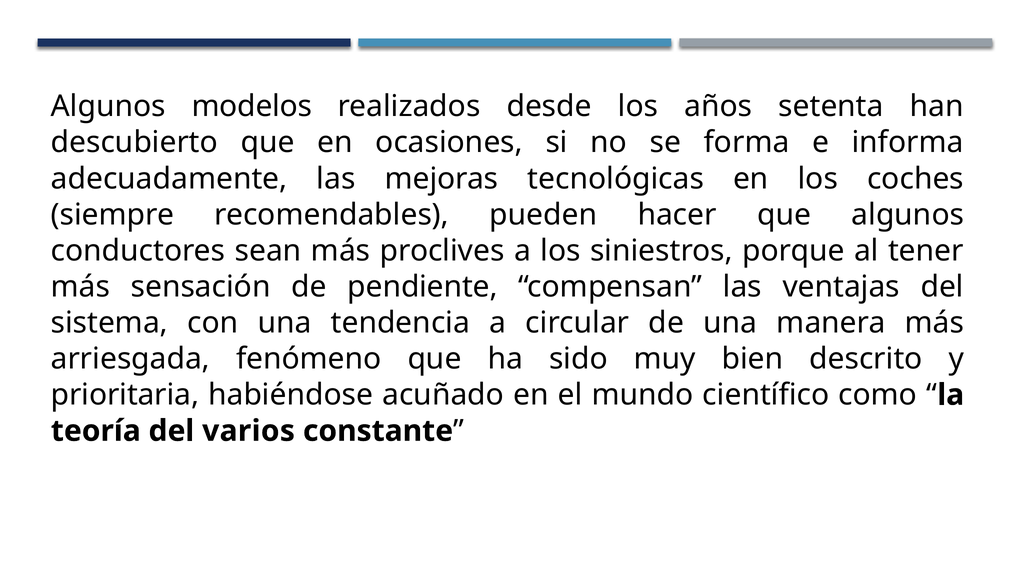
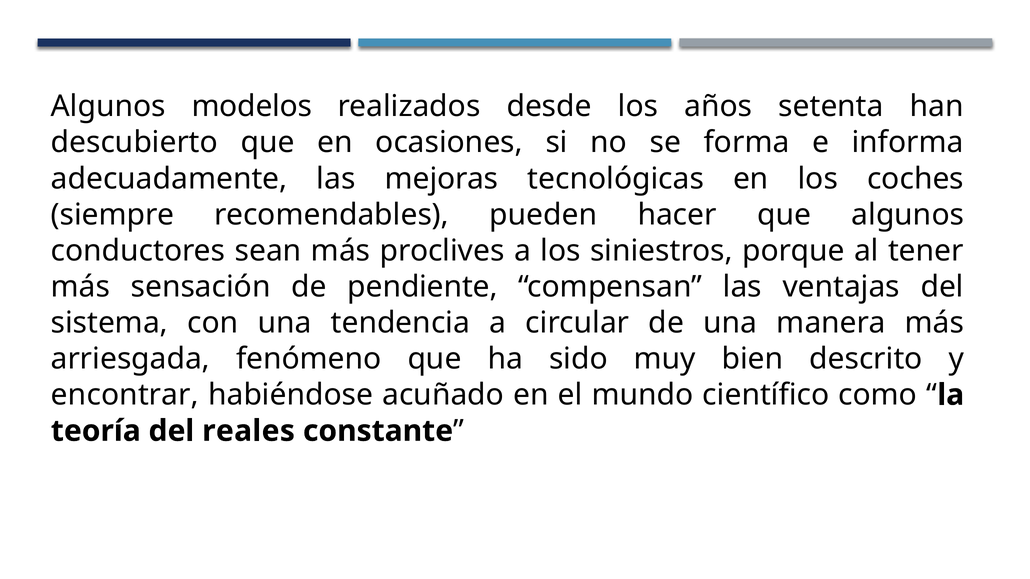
prioritaria: prioritaria -> encontrar
varios: varios -> reales
